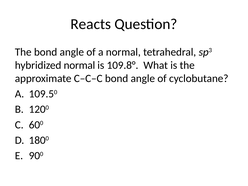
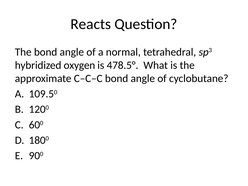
hybridized normal: normal -> oxygen
109.8°: 109.8° -> 478.5°
